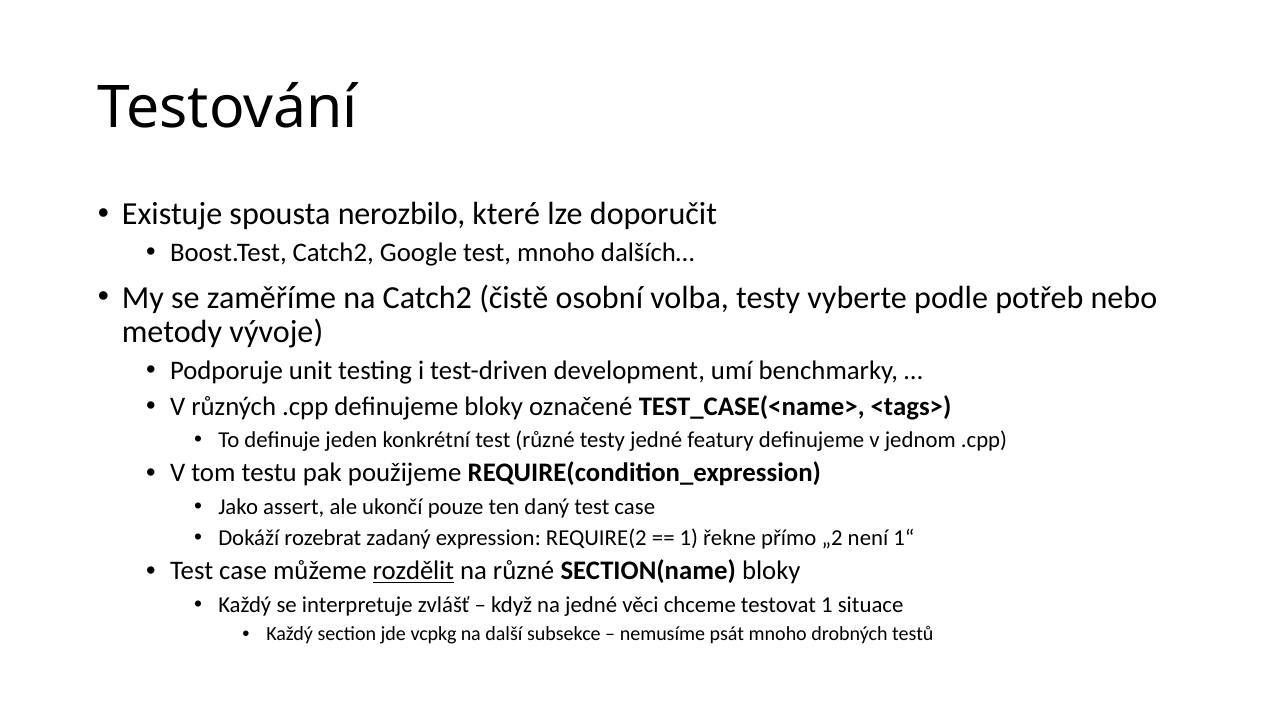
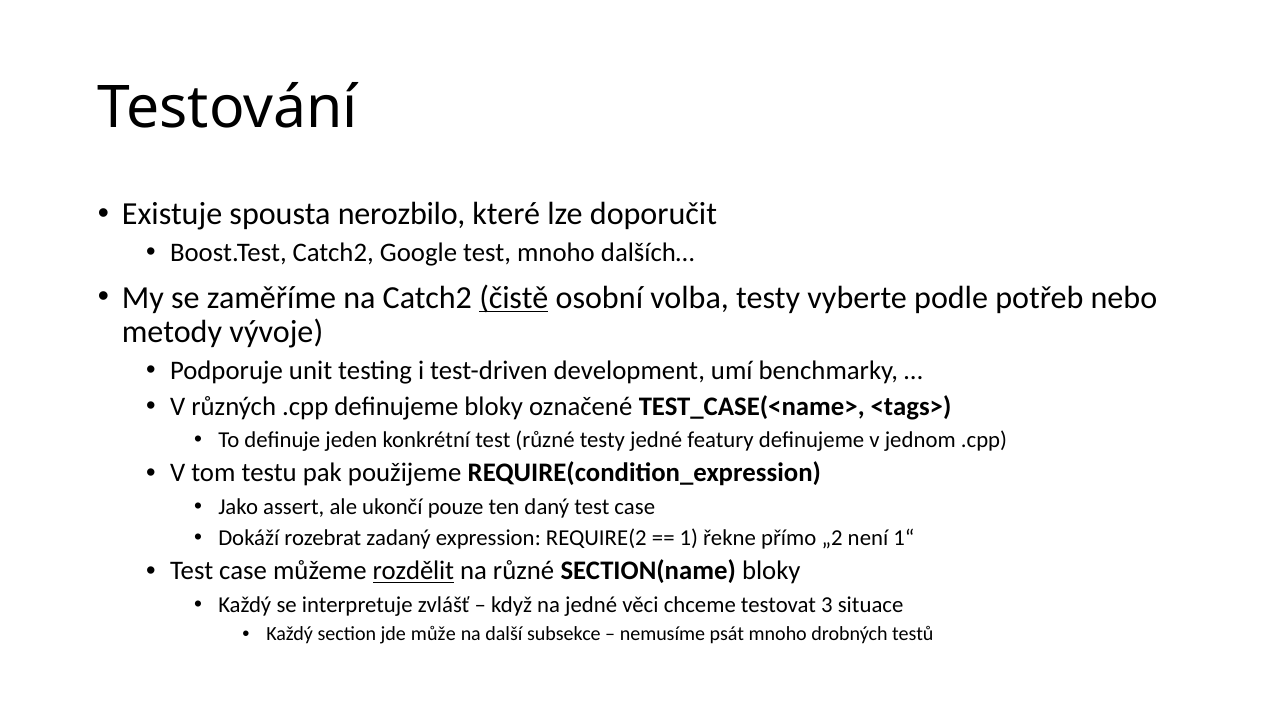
čistě underline: none -> present
testovat 1: 1 -> 3
vcpkg: vcpkg -> může
